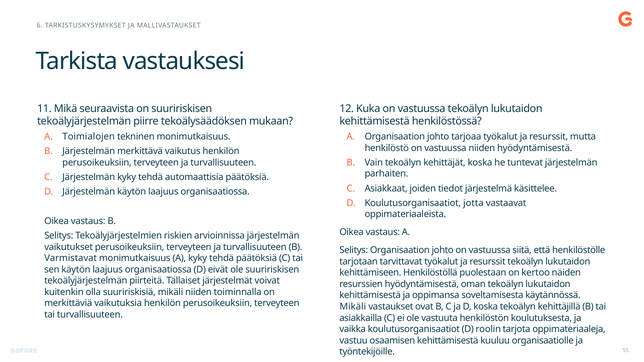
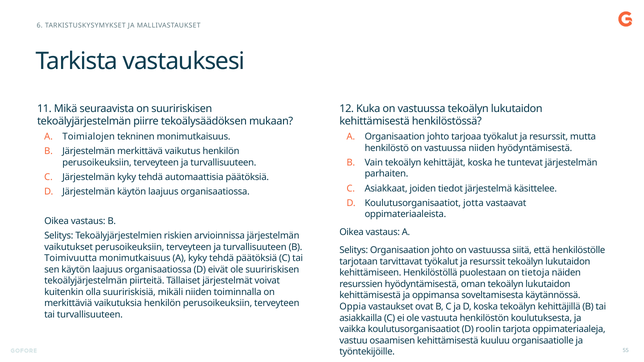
Varmistavat: Varmistavat -> Toimivuutta
kertoo: kertoo -> tietoja
Mikäli at (353, 307): Mikäli -> Oppia
